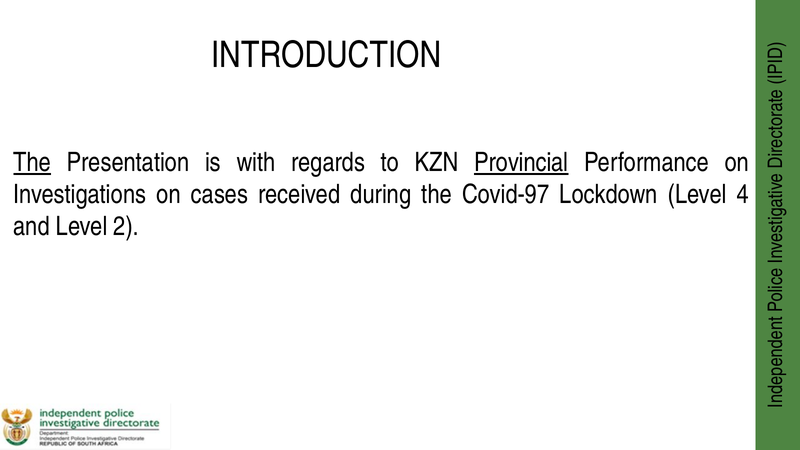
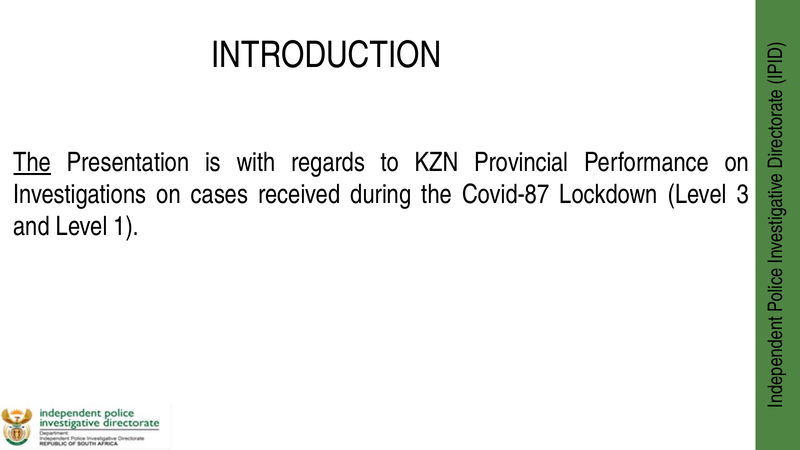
Provincial underline: present -> none
Covid-97: Covid-97 -> Covid-87
4: 4 -> 3
2: 2 -> 1
